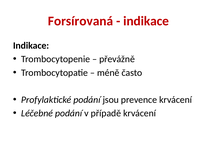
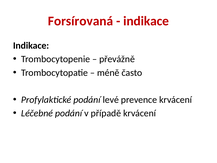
jsou: jsou -> levé
